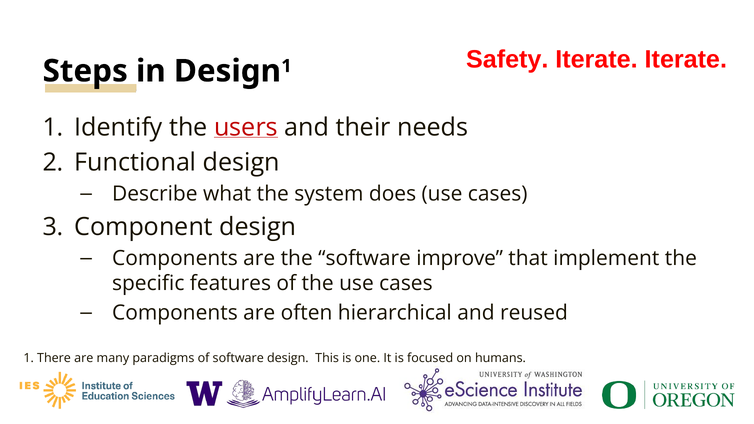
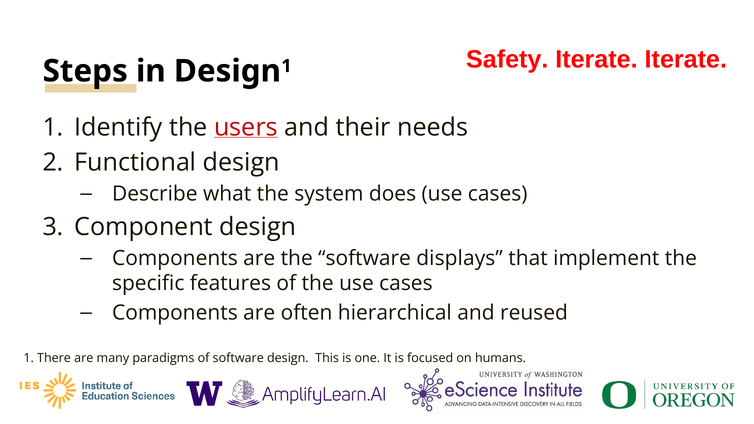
improve: improve -> displays
